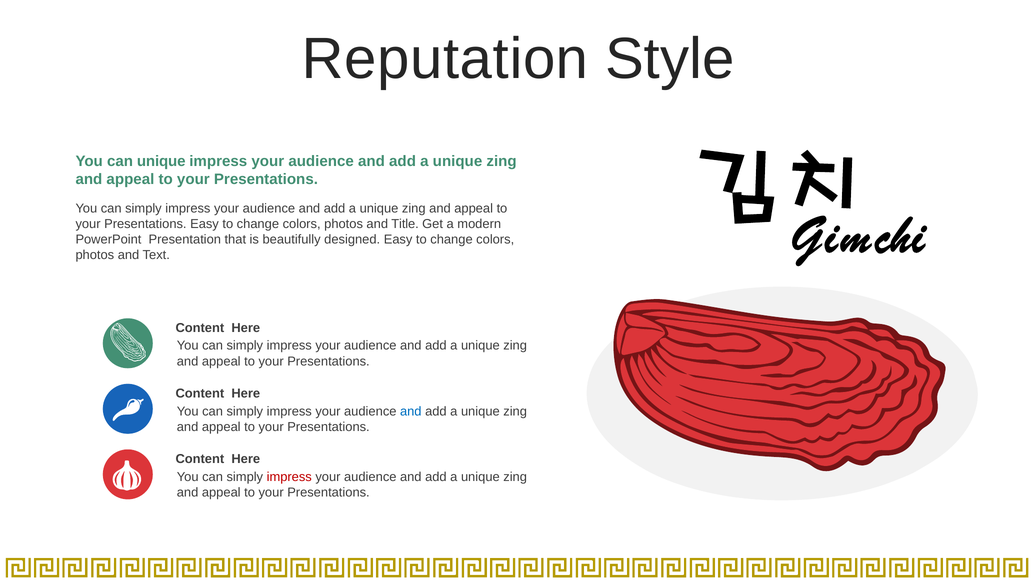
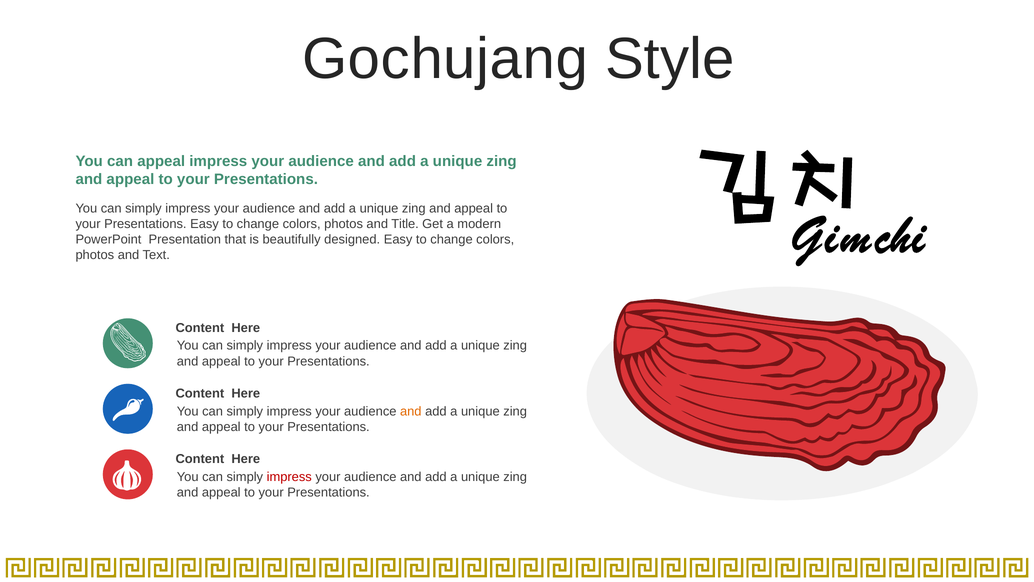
Reputation: Reputation -> Gochujang
can unique: unique -> appeal
and at (411, 411) colour: blue -> orange
